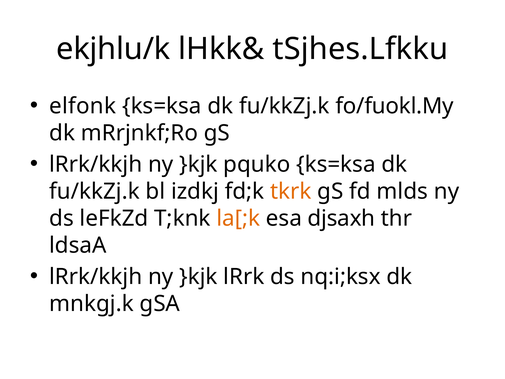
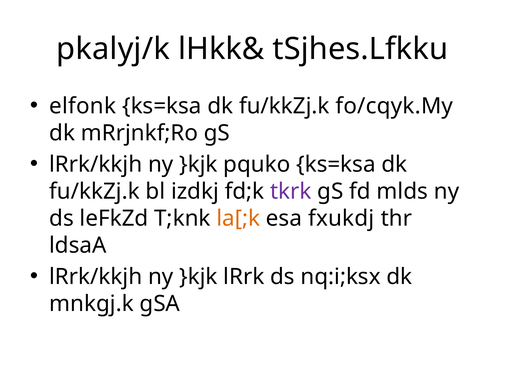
ekjhlu/k: ekjhlu/k -> pkalyj/k
fo/fuokl.My: fo/fuokl.My -> fo/cqyk.My
tkrk colour: orange -> purple
djsaxh: djsaxh -> fxukdj
